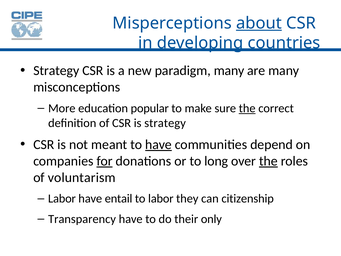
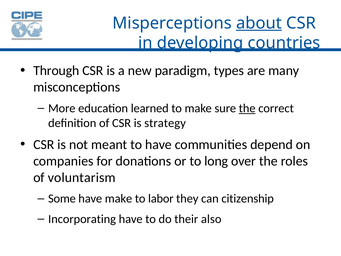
Strategy at (56, 71): Strategy -> Through
paradigm many: many -> types
popular: popular -> learned
have at (159, 144) underline: present -> none
for underline: present -> none
the at (268, 161) underline: present -> none
Labor at (62, 198): Labor -> Some
have entail: entail -> make
Transparency: Transparency -> Incorporating
only: only -> also
